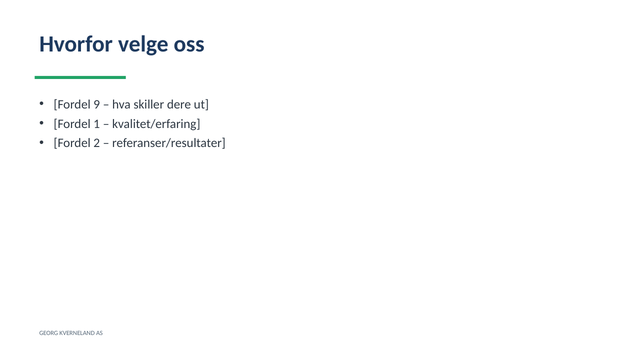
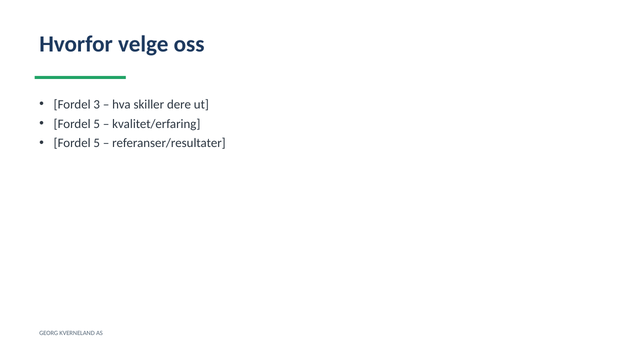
9: 9 -> 3
1 at (97, 124): 1 -> 5
2 at (97, 143): 2 -> 5
